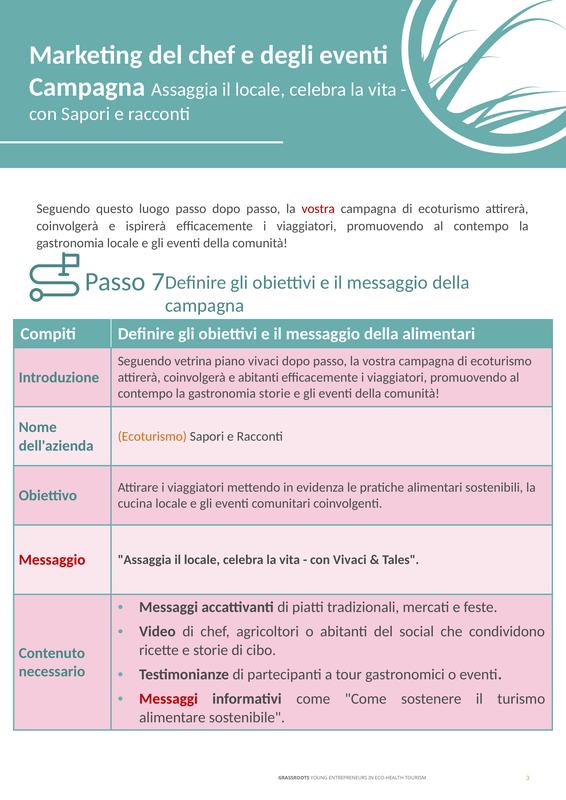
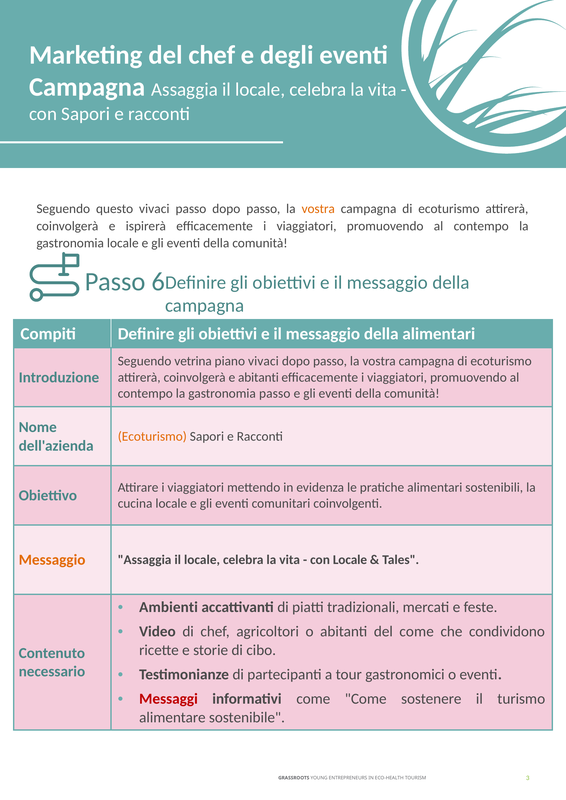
questo luogo: luogo -> vivaci
vostra at (318, 209) colour: red -> orange
7: 7 -> 6
gastronomia storie: storie -> passo
Messaggio at (52, 560) colour: red -> orange
con Vivaci: Vivaci -> Locale
Messaggi at (169, 608): Messaggi -> Ambienti
del social: social -> come
